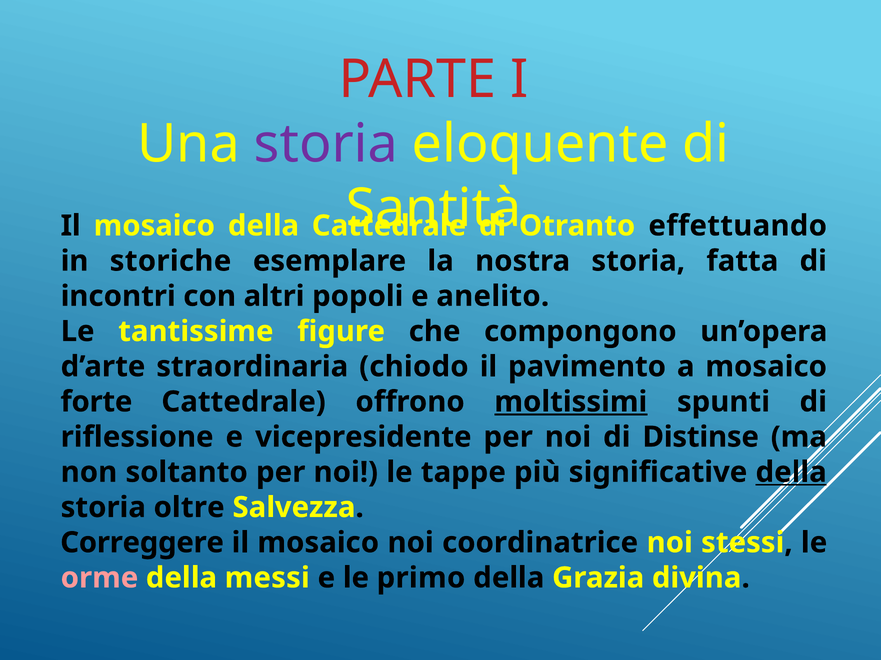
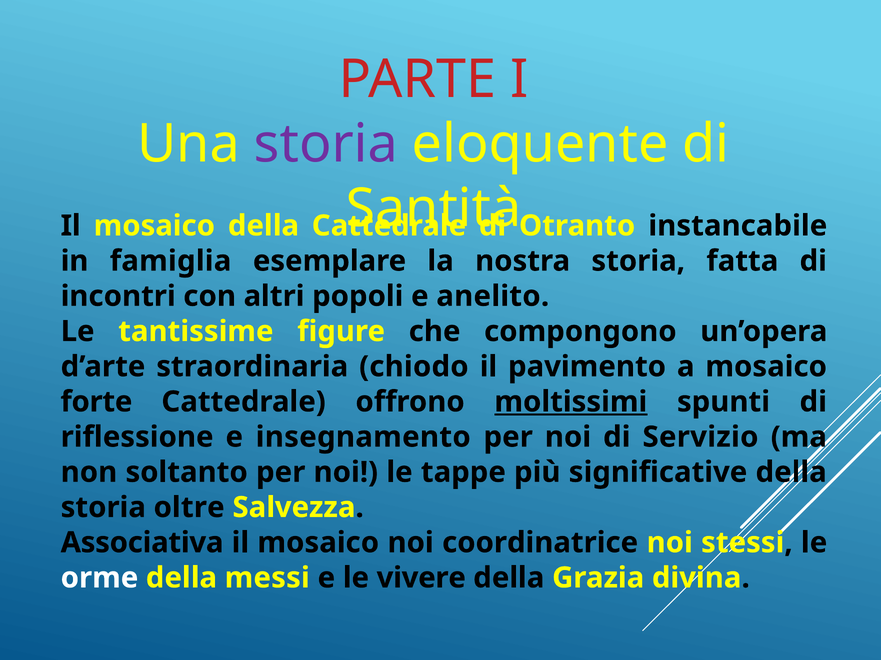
effettuando: effettuando -> instancabile
storiche: storiche -> famiglia
vicepresidente: vicepresidente -> insegnamento
Distinse: Distinse -> Servizio
della at (791, 473) underline: present -> none
Correggere: Correggere -> Associativa
orme colour: pink -> white
primo: primo -> vivere
